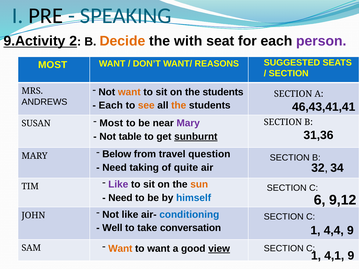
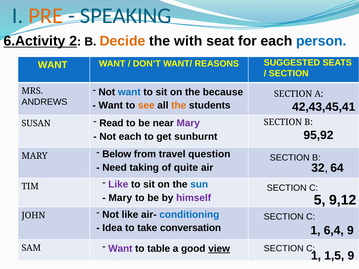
PRE colour: black -> orange
9.Activity: 9.Activity -> 6.Activity
person colour: purple -> blue
MOST at (53, 65): MOST -> WANT
want at (129, 92) colour: orange -> blue
on the students: students -> because
Each at (111, 105): Each -> Want
46,43,41,41: 46,43,41,41 -> 42,43,45,41
Most at (111, 123): Most -> Read
31,36: 31,36 -> 95,92
Not table: table -> each
sunburnt underline: present -> none
34: 34 -> 64
sun colour: orange -> blue
Need at (120, 198): Need -> Mary
himself colour: blue -> purple
6: 6 -> 5
Well: Well -> Idea
4,4: 4,4 -> 6,4
Want at (120, 249) colour: orange -> purple
to want: want -> table
4,1: 4,1 -> 1,5
